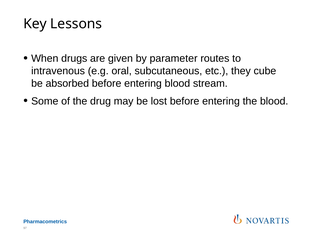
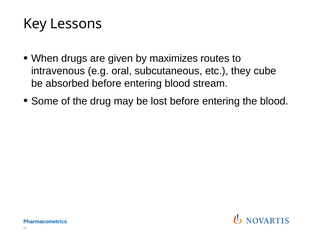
parameter: parameter -> maximizes
